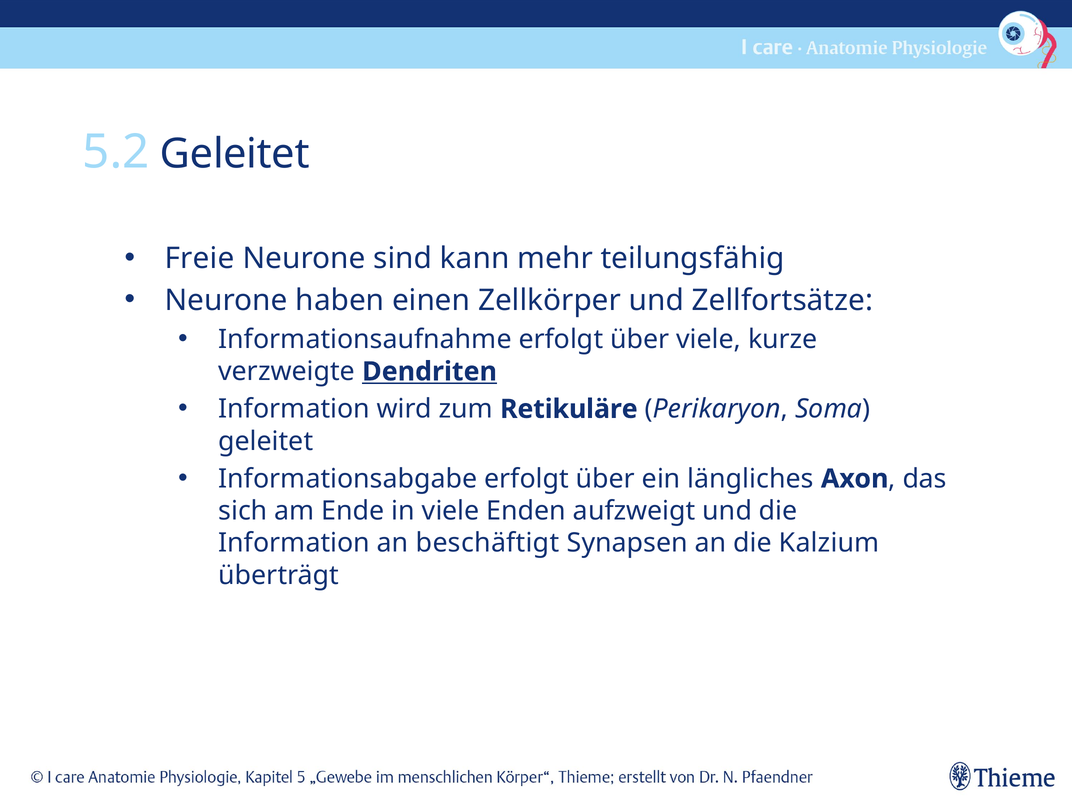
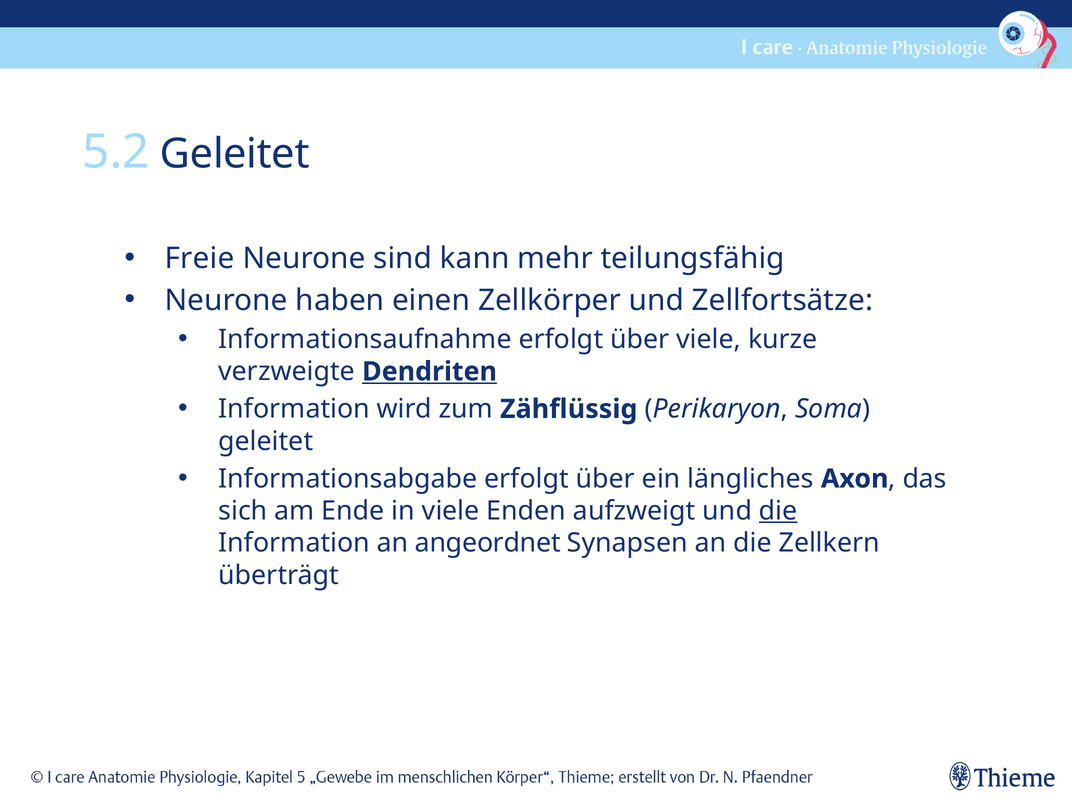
Retikuläre: Retikuläre -> Zähflüssig
die at (778, 511) underline: none -> present
beschäftigt: beschäftigt -> angeordnet
Kalzium: Kalzium -> Zellkern
